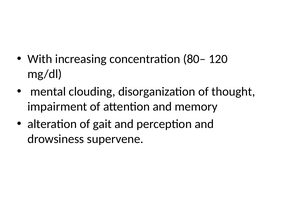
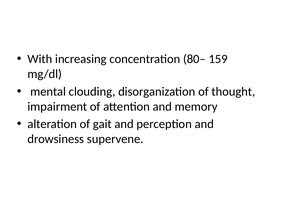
120: 120 -> 159
